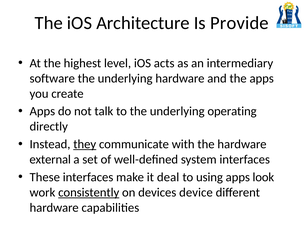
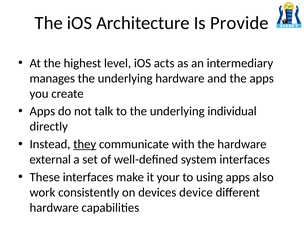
software: software -> manages
operating: operating -> individual
deal: deal -> your
look: look -> also
consistently underline: present -> none
